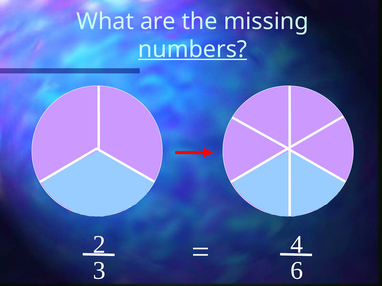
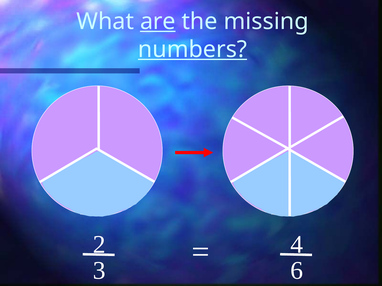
are underline: none -> present
